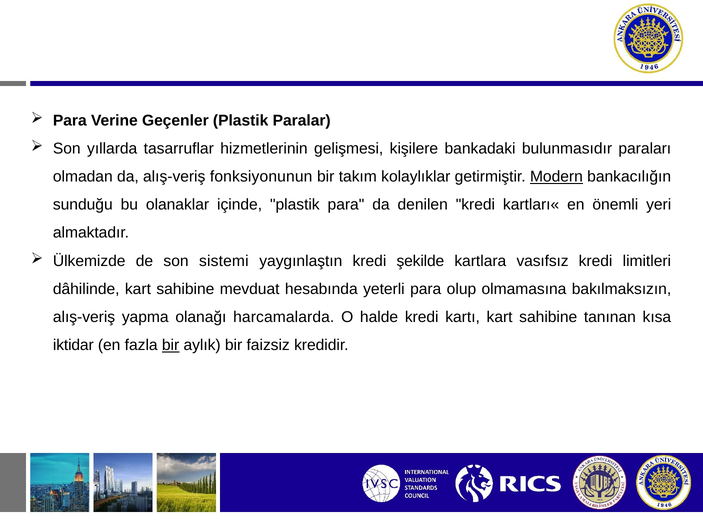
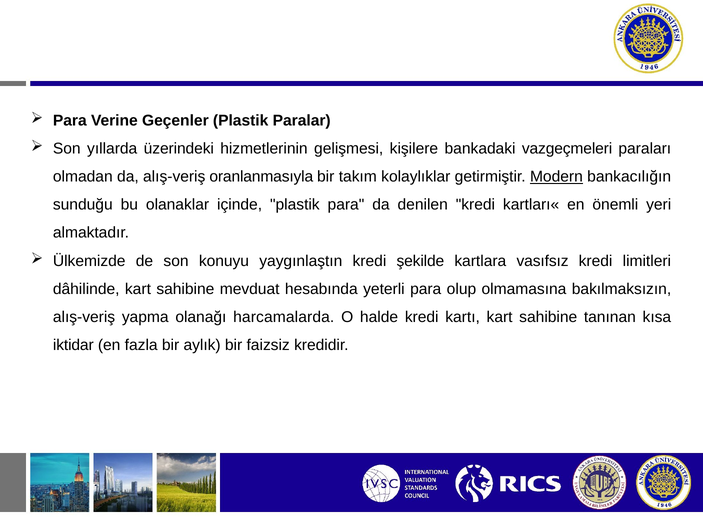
tasarruflar: tasarruflar -> üzerindeki
bulunmasıdır: bulunmasıdır -> vazgeçmeleri
fonksiyonunun: fonksiyonunun -> oranlanmasıyla
sistemi: sistemi -> konuyu
bir at (171, 345) underline: present -> none
